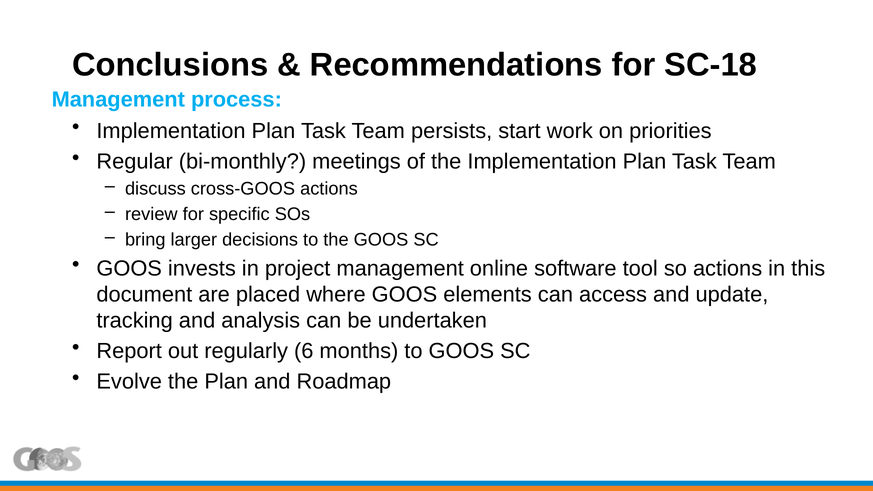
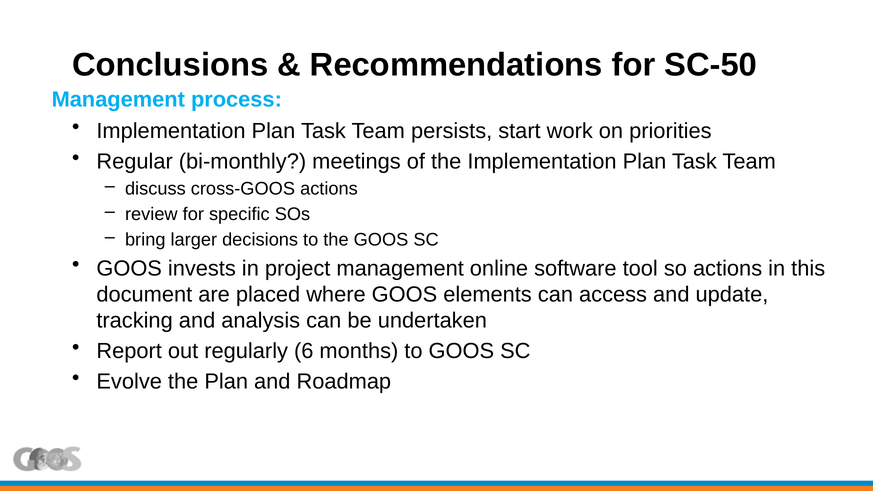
SC-18: SC-18 -> SC-50
